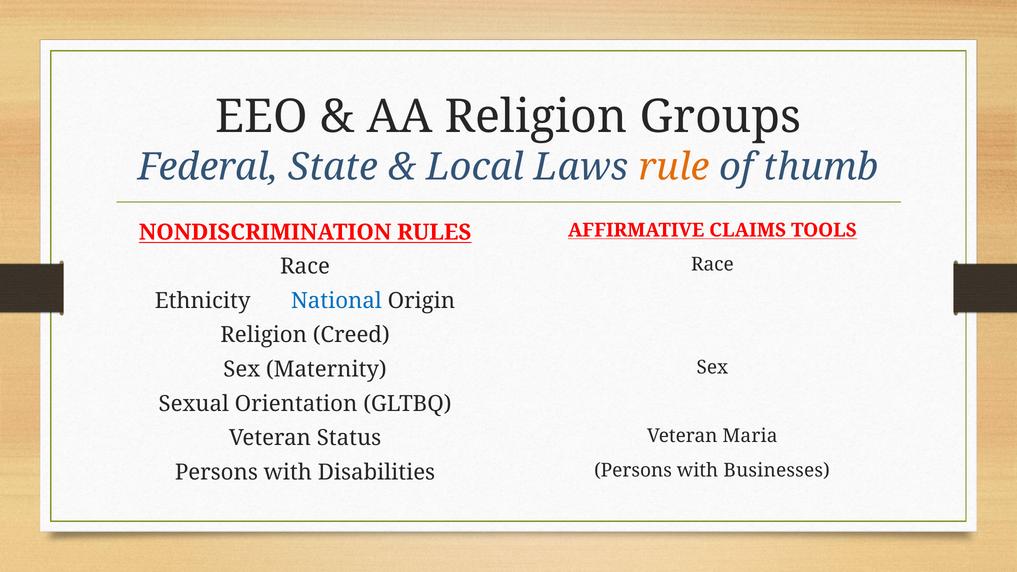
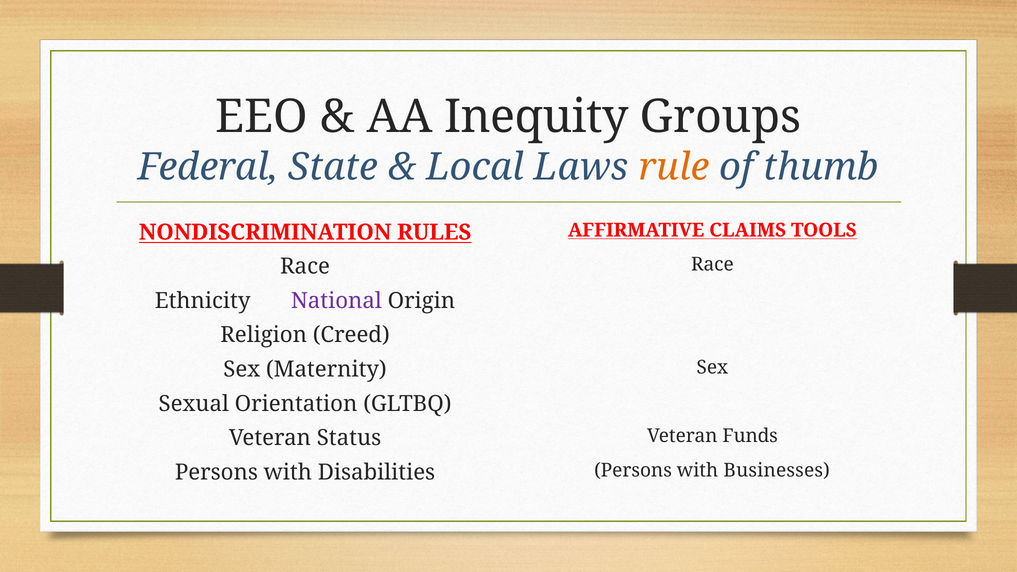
AA Religion: Religion -> Inequity
National colour: blue -> purple
Maria: Maria -> Funds
